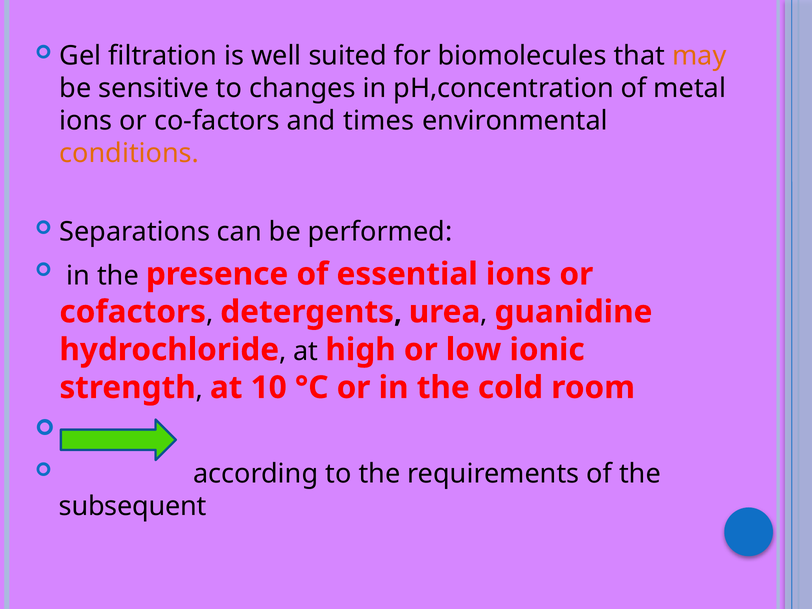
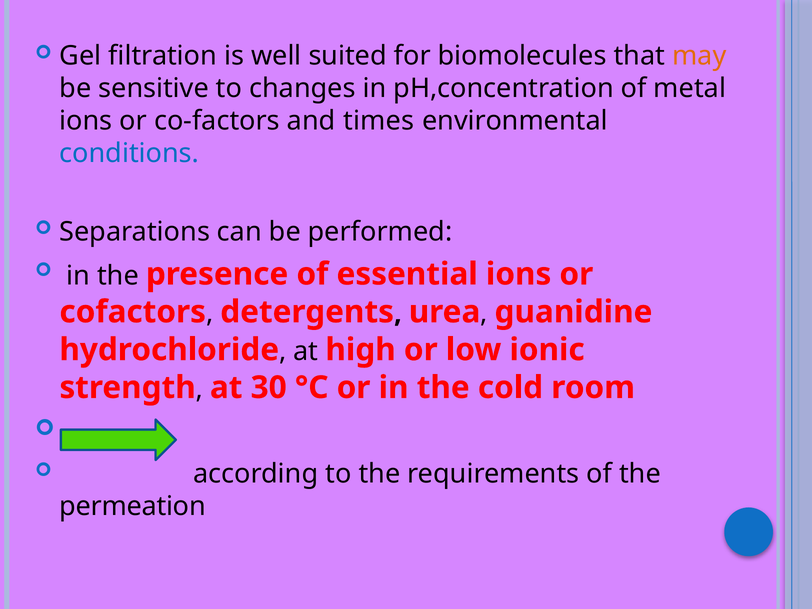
conditions colour: orange -> blue
10: 10 -> 30
subsequent: subsequent -> permeation
